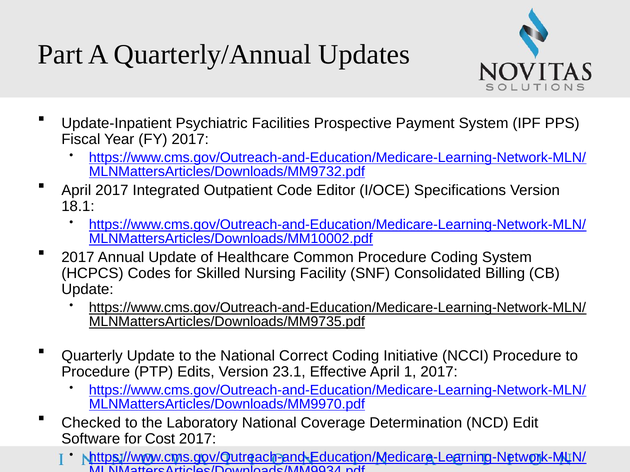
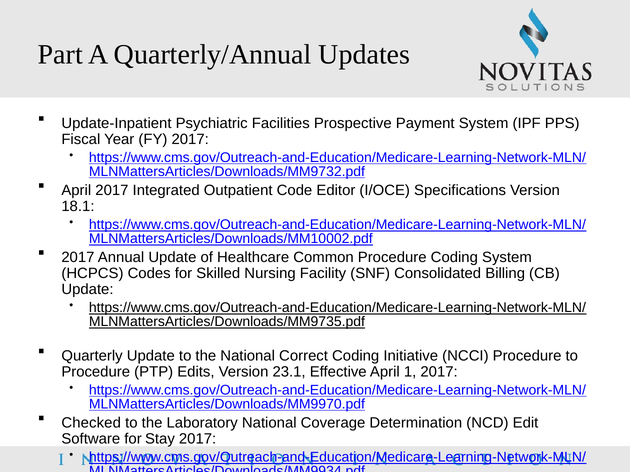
Cost: Cost -> Stay
